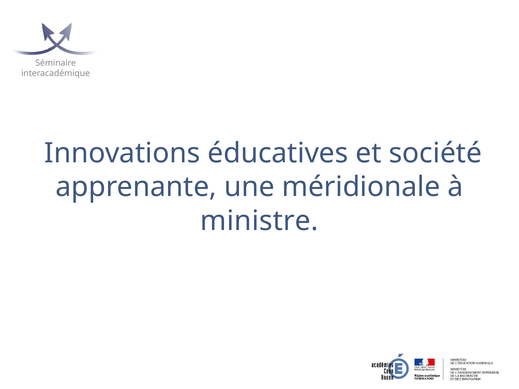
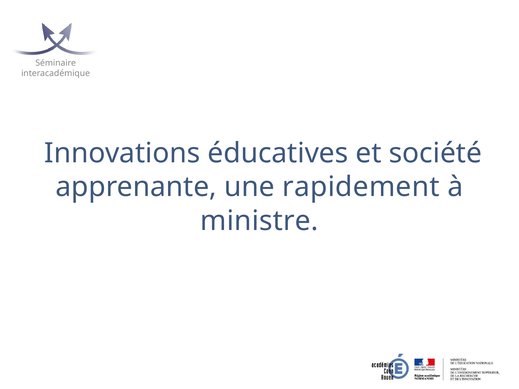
méridionale: méridionale -> rapidement
